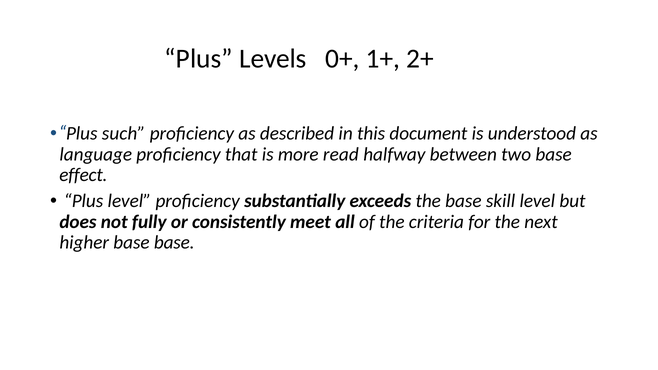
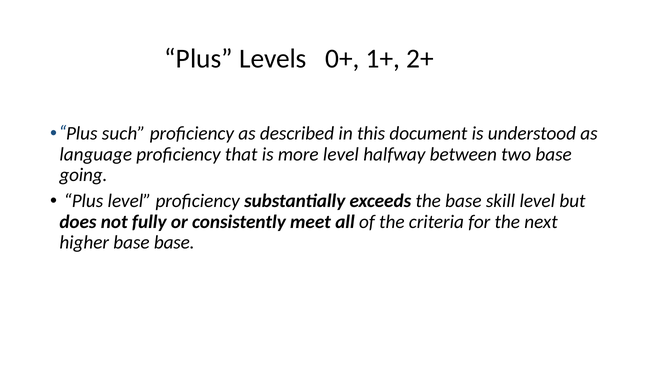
more read: read -> level
effect: effect -> going
